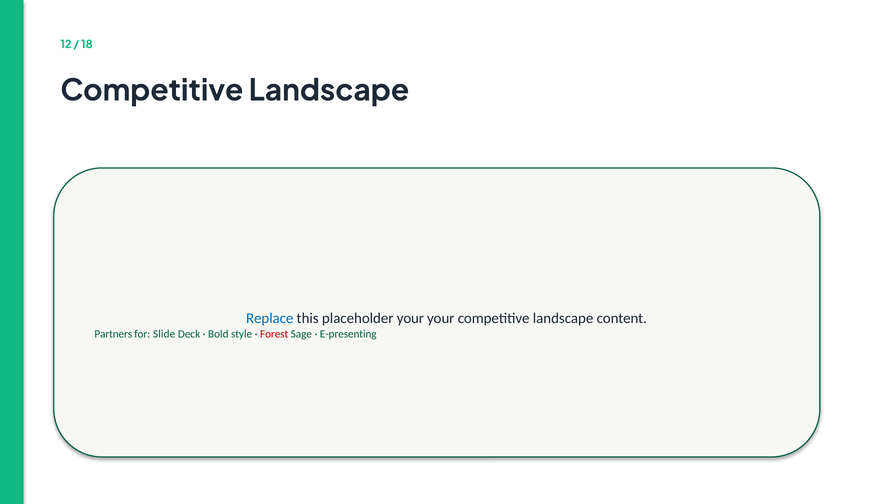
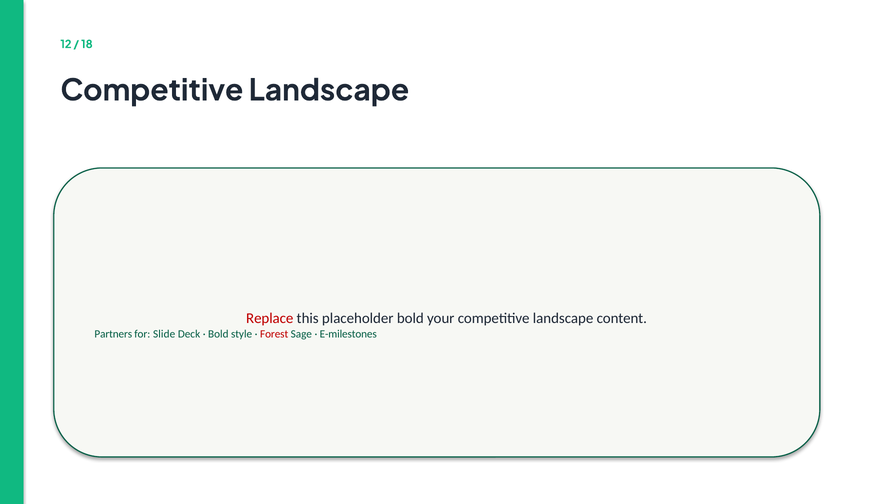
Replace colour: blue -> red
placeholder your: your -> bold
E-presenting: E-presenting -> E-milestones
